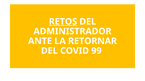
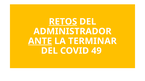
ANTE underline: none -> present
RETORNAR: RETORNAR -> TERMINAR
99: 99 -> 49
